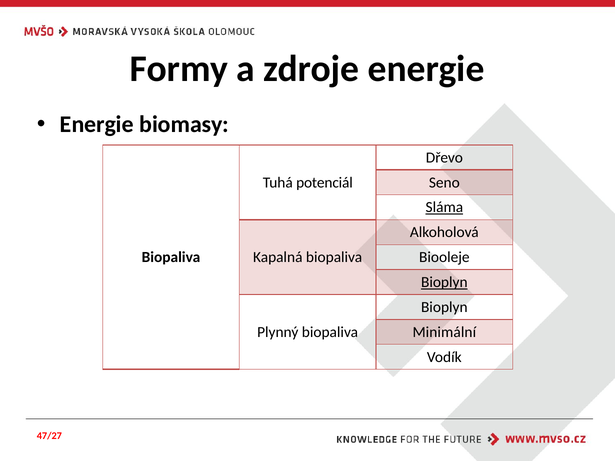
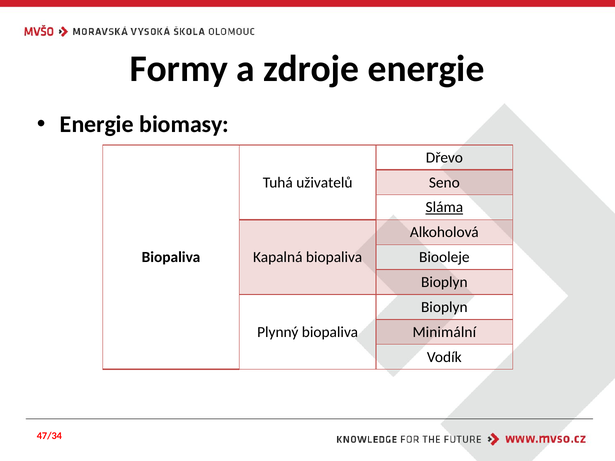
potenciál: potenciál -> uživatelů
Bioplyn at (444, 282) underline: present -> none
47/27: 47/27 -> 47/34
